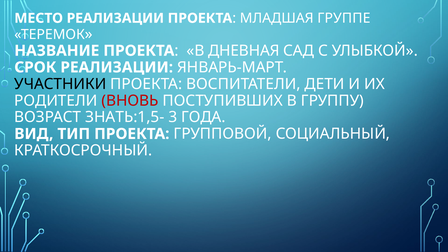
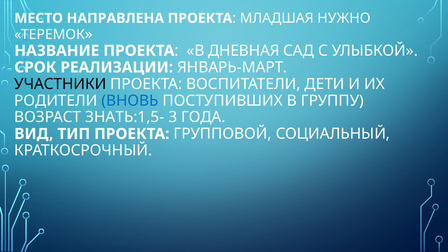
МЕСТО РЕАЛИЗАЦИИ: РЕАЛИЗАЦИИ -> НАПРАВЛЕНА
ГРУППЕ: ГРУППЕ -> НУЖНО
ВНОВЬ colour: red -> blue
